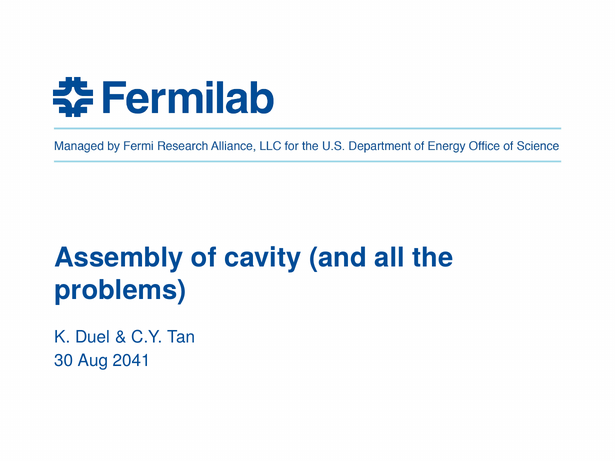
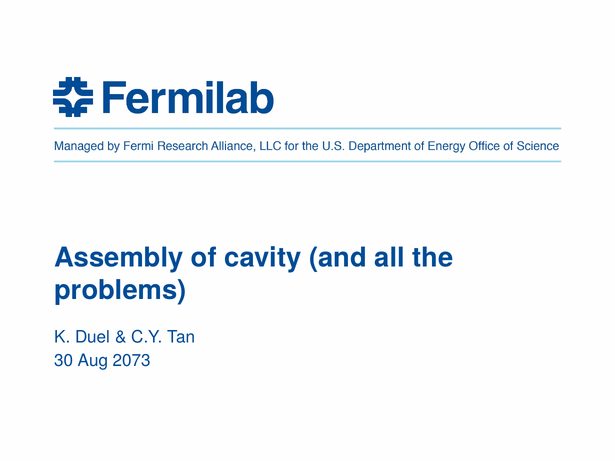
2041: 2041 -> 2073
